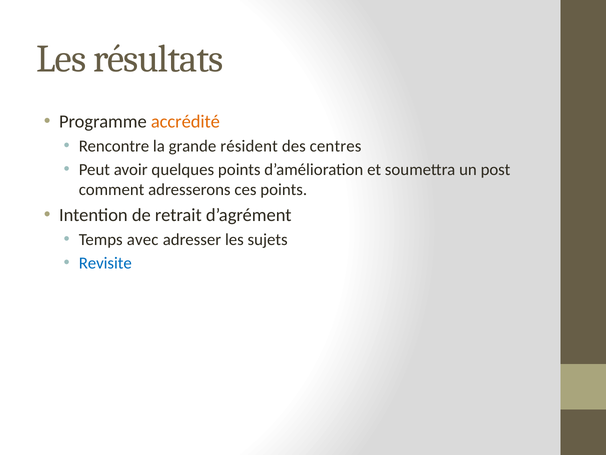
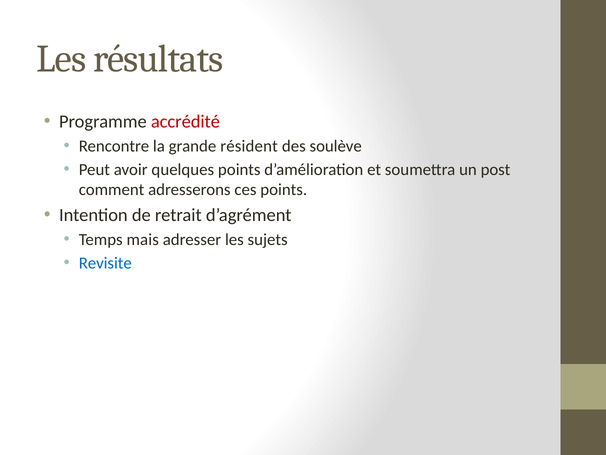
accrédité colour: orange -> red
centres: centres -> soulève
avec: avec -> mais
